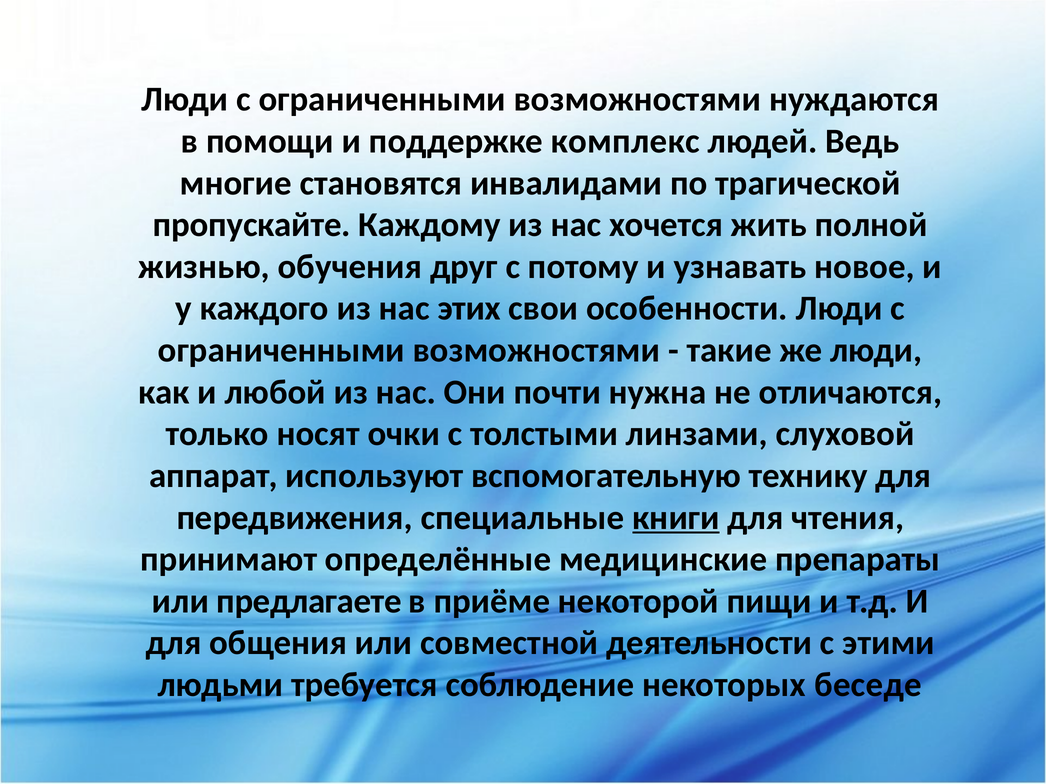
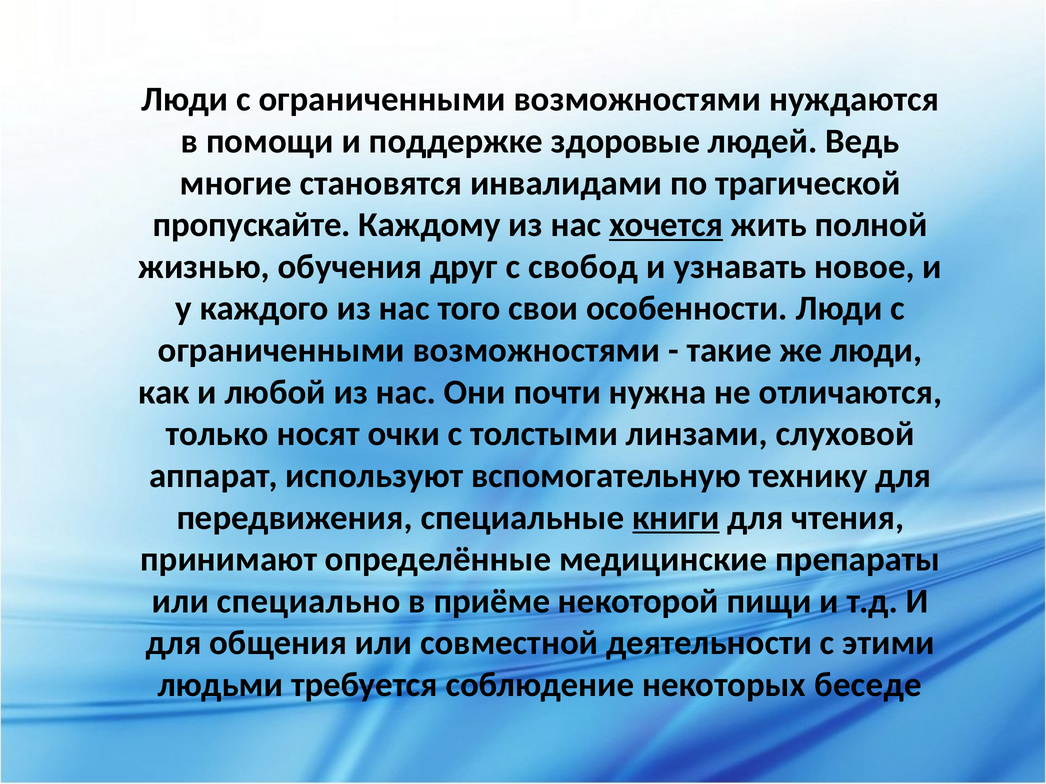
комплекс: комплекс -> здоровые
хочется underline: none -> present
потому: потому -> свобод
этих: этих -> того
предлагаете: предлагаете -> специально
